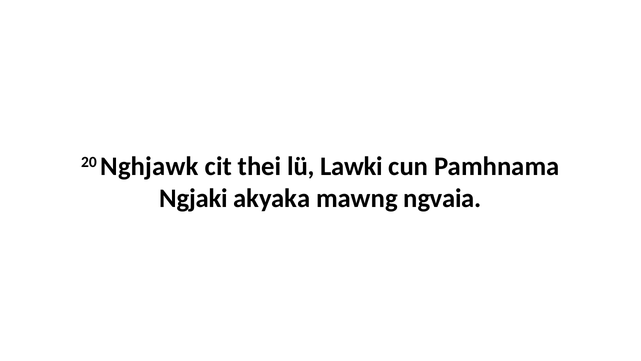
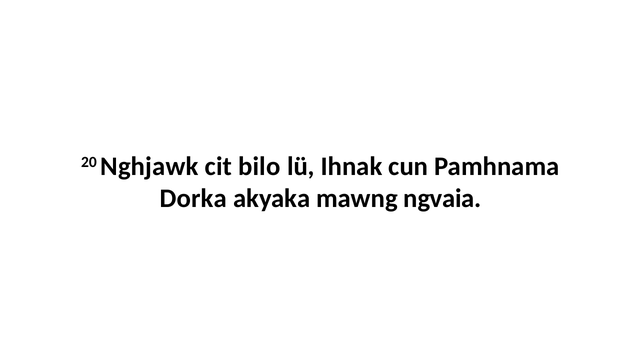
thei: thei -> bilo
Lawki: Lawki -> Ihnak
Ngjaki: Ngjaki -> Dorka
